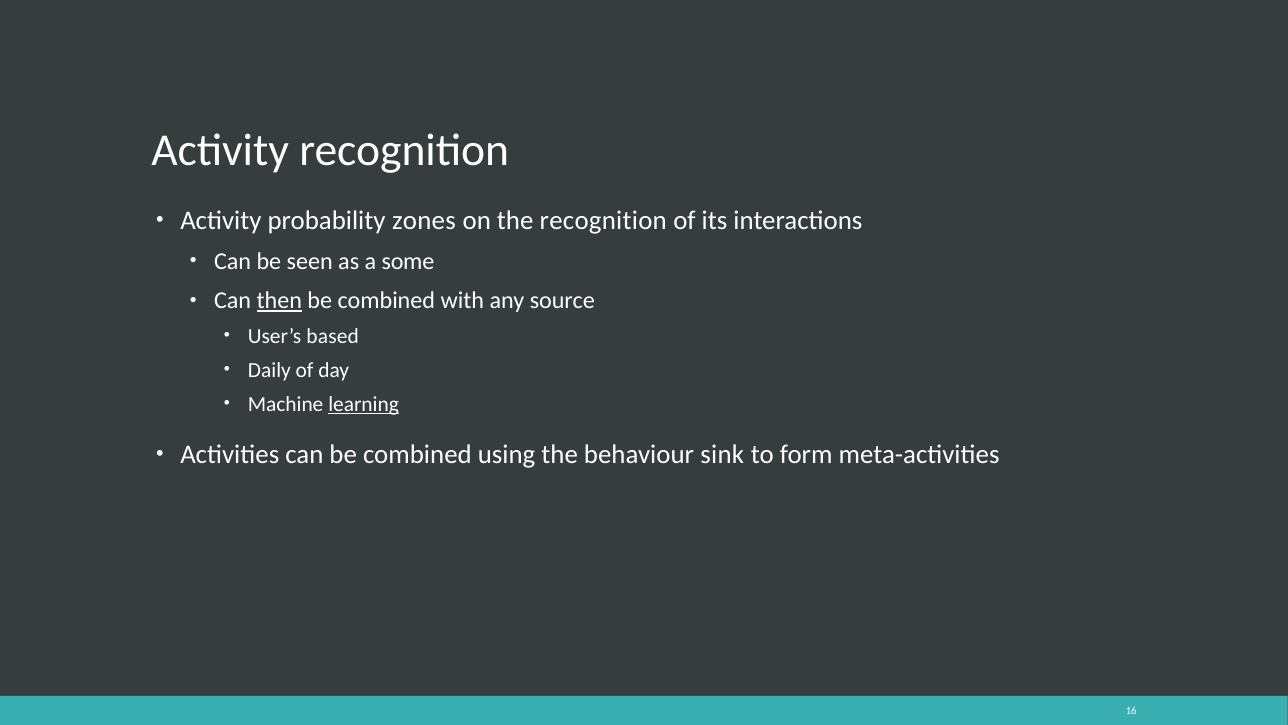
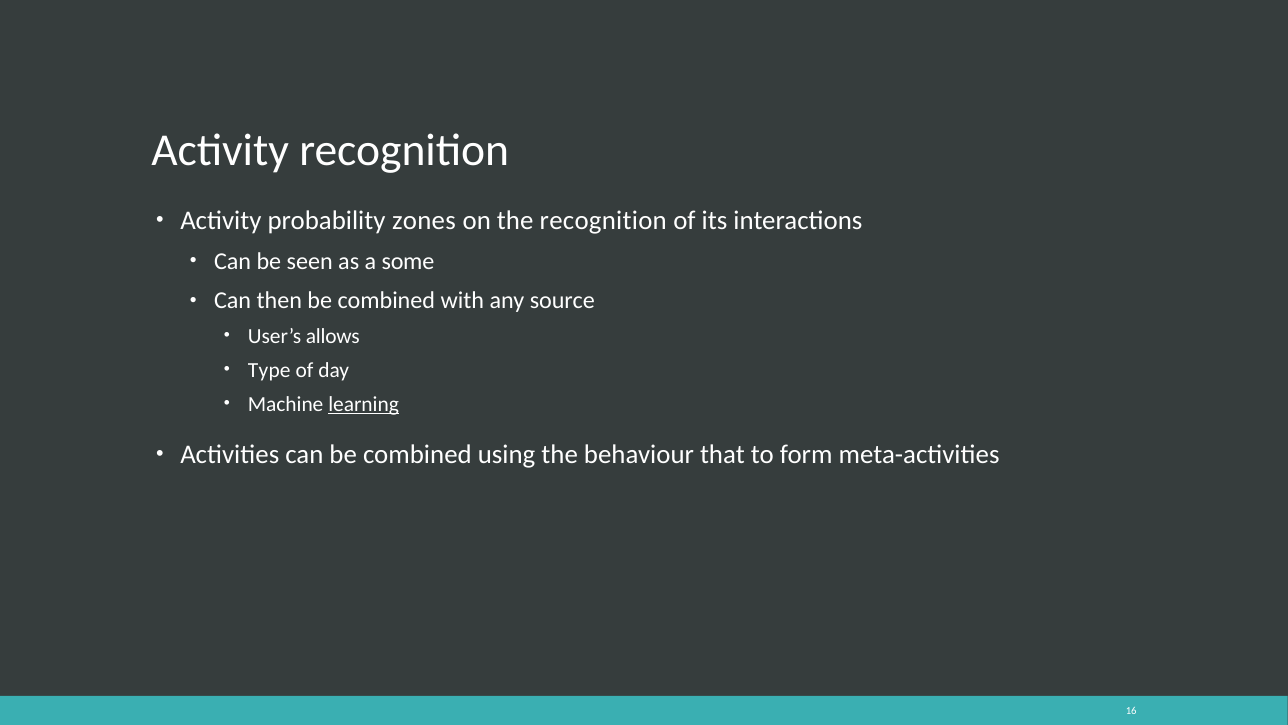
then underline: present -> none
based: based -> allows
Daily: Daily -> Type
sink: sink -> that
